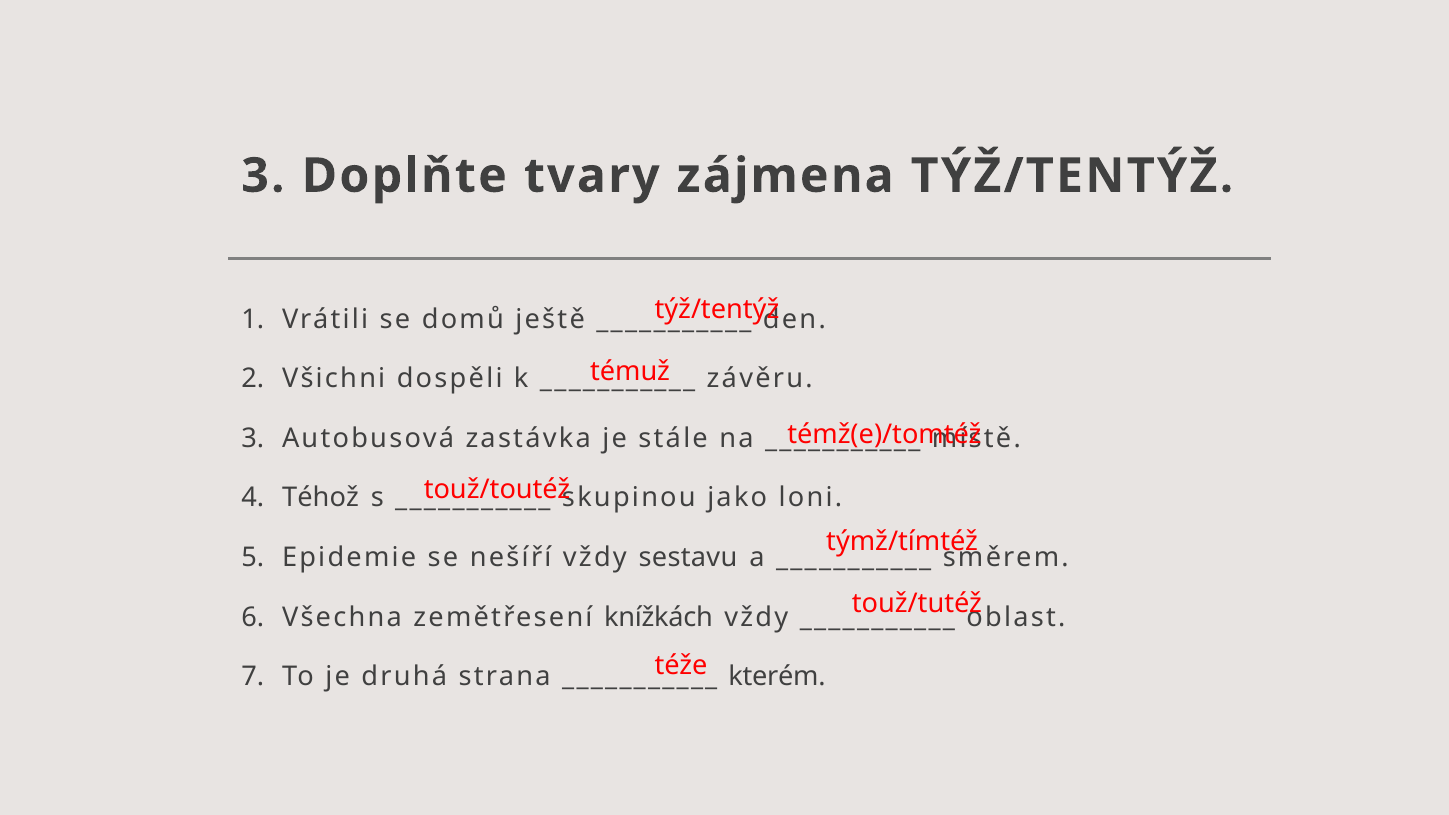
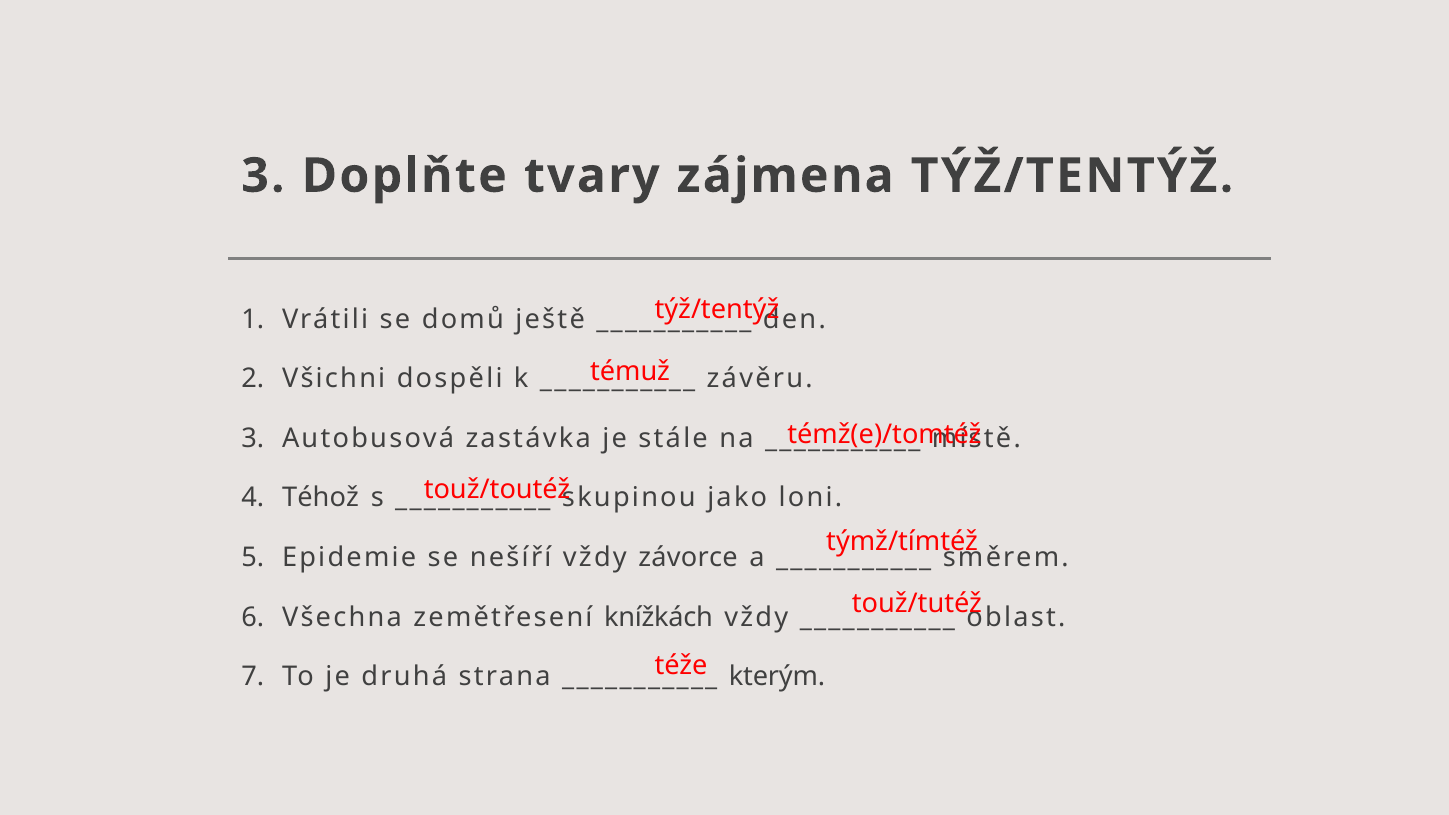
sestavu: sestavu -> závorce
kterém: kterém -> kterým
